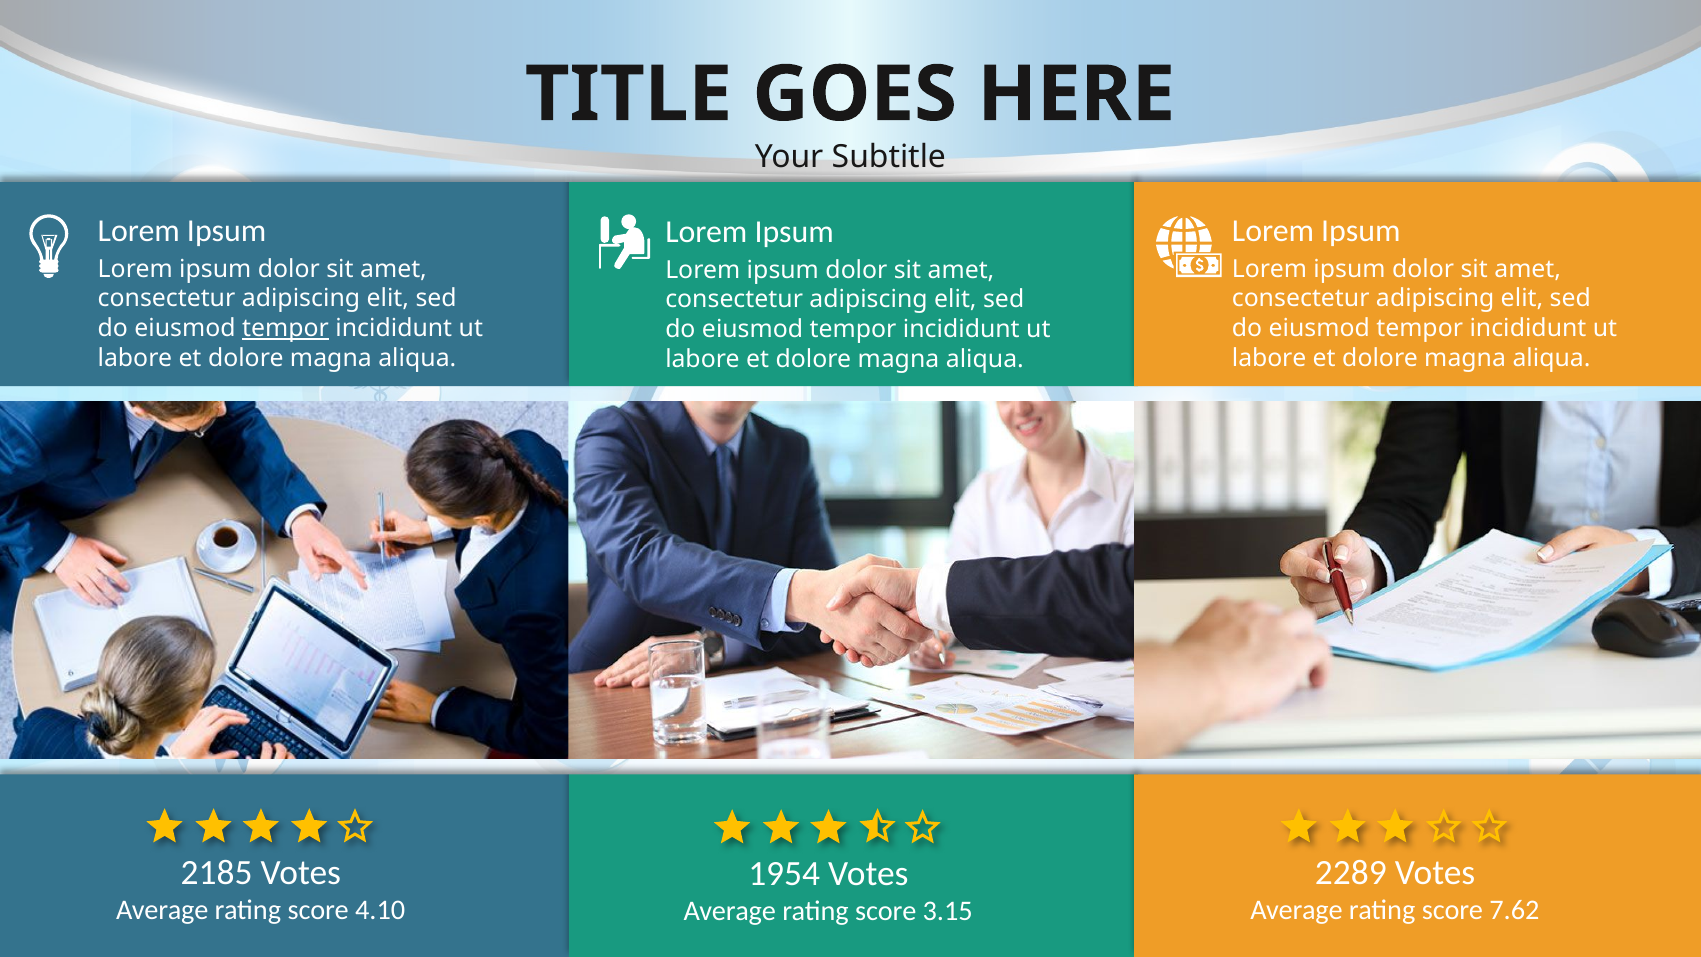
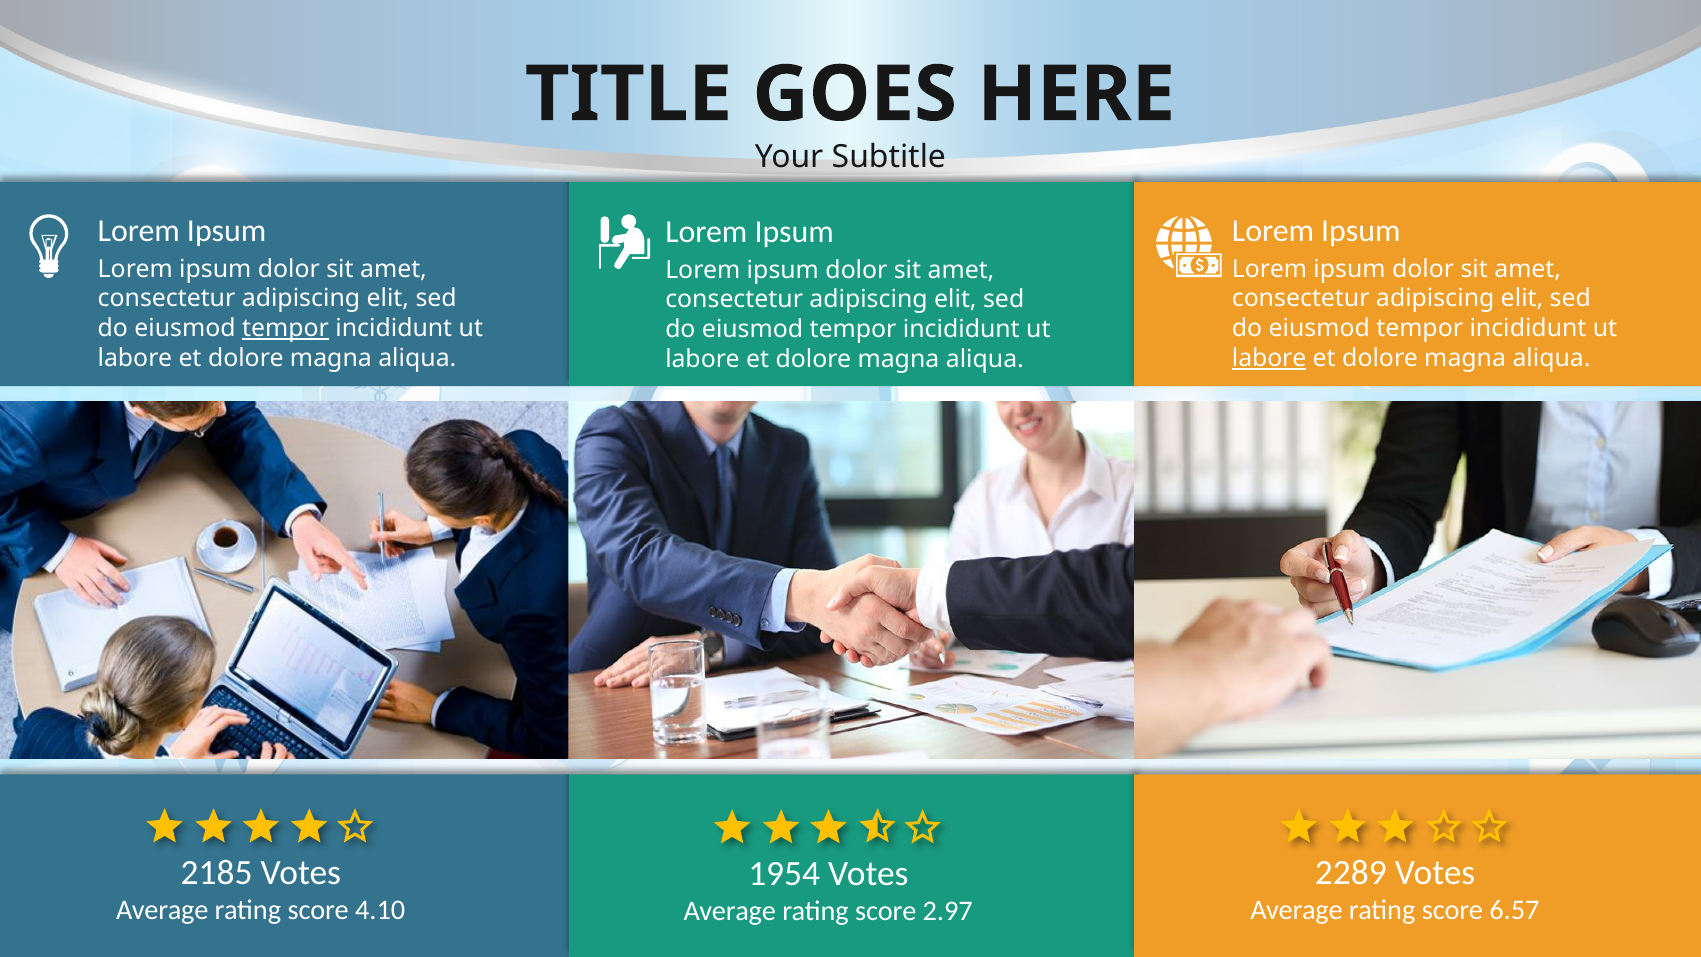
labore at (1269, 358) underline: none -> present
7.62: 7.62 -> 6.57
3.15: 3.15 -> 2.97
